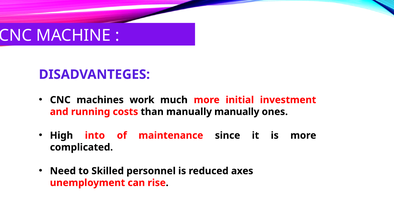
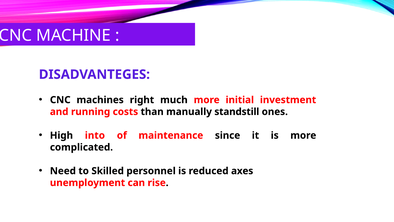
work: work -> right
manually manually: manually -> standstill
